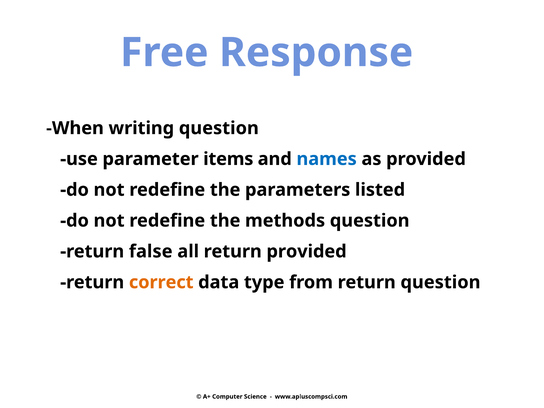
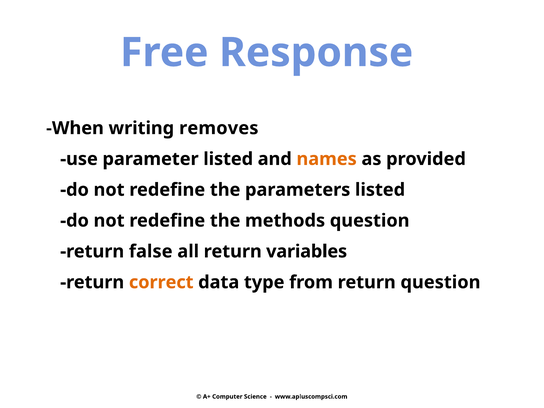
writing question: question -> removes
parameter items: items -> listed
names colour: blue -> orange
return provided: provided -> variables
